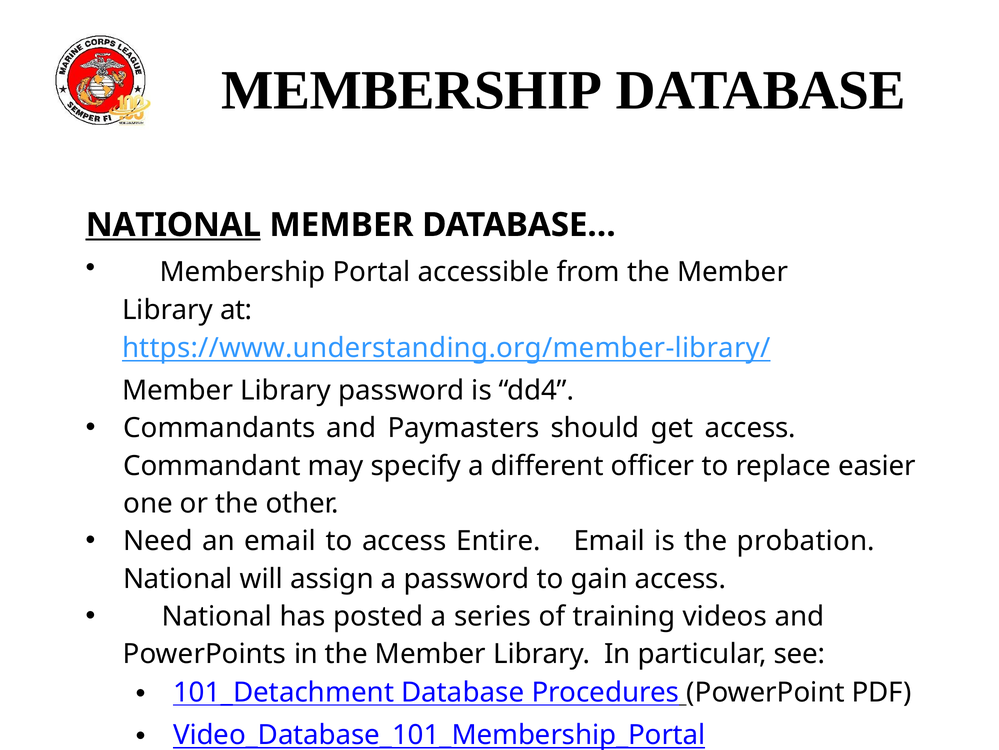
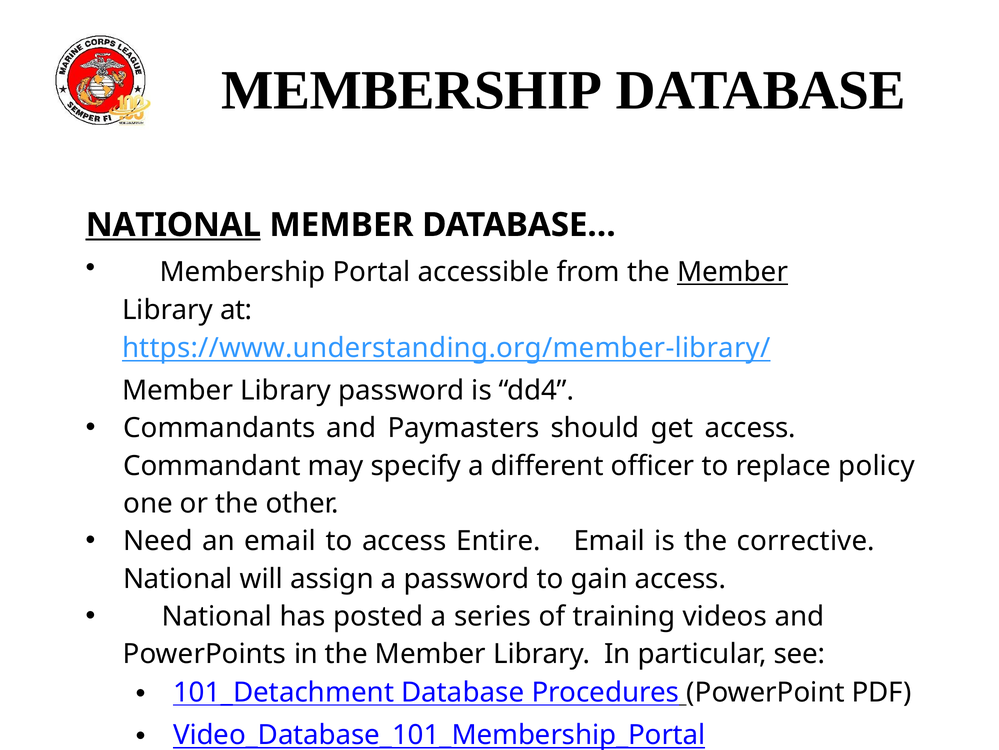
Member at (733, 272) underline: none -> present
easier: easier -> policy
probation: probation -> corrective
